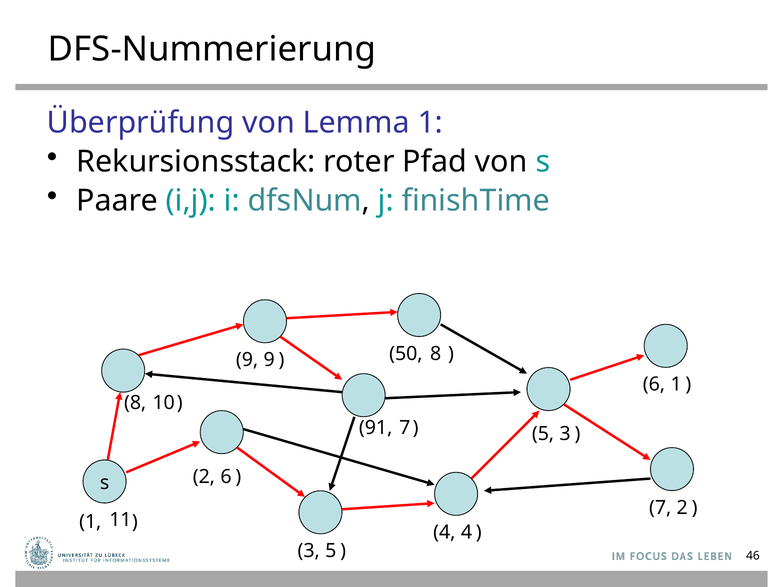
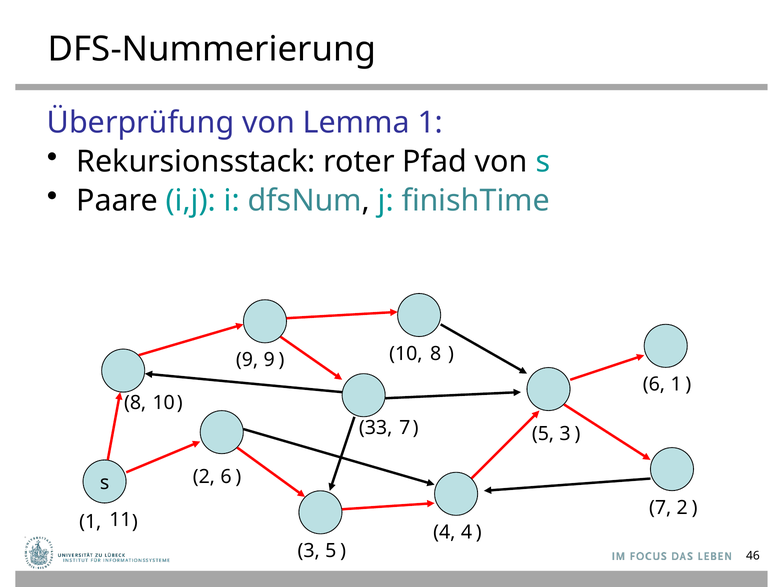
50 at (406, 354): 50 -> 10
91: 91 -> 33
